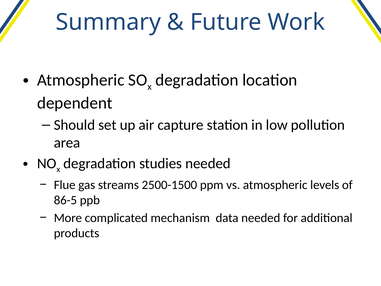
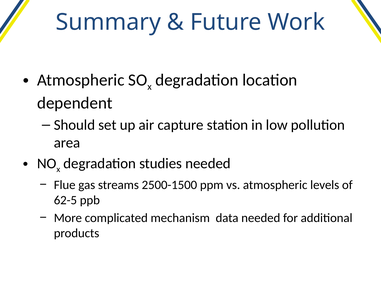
86-5: 86-5 -> 62-5
